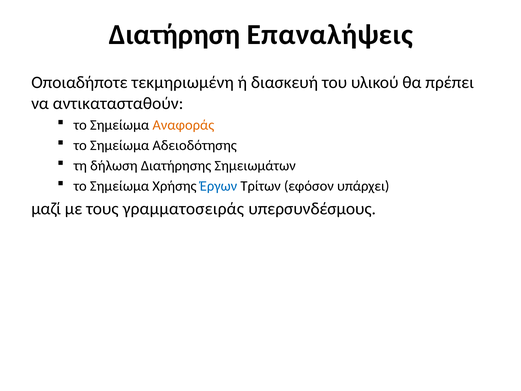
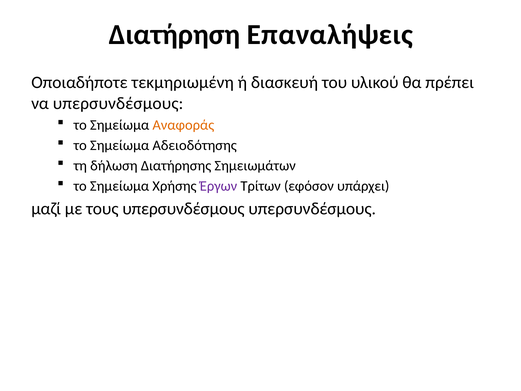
να αντικατασταθούν: αντικατασταθούν -> υπερσυνδέσμους
Έργων colour: blue -> purple
τους γραμματοσειράς: γραμματοσειράς -> υπερσυνδέσμους
